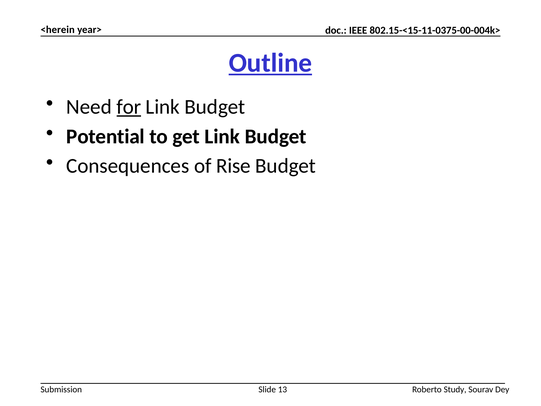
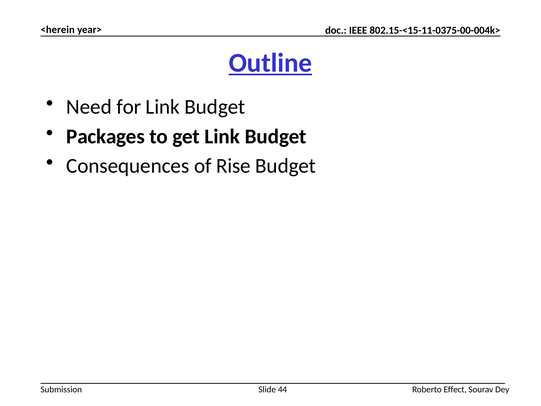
for underline: present -> none
Potential: Potential -> Packages
13: 13 -> 44
Study: Study -> Effect
